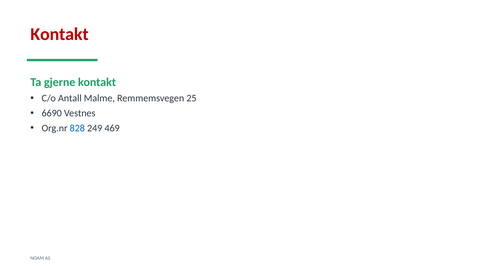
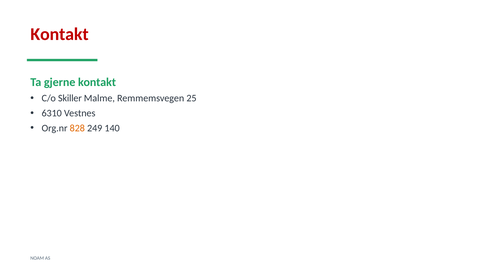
Antall: Antall -> Skiller
6690: 6690 -> 6310
828 colour: blue -> orange
469: 469 -> 140
